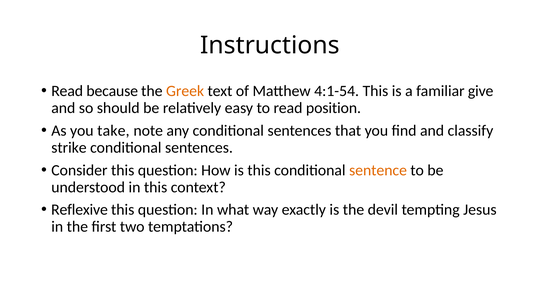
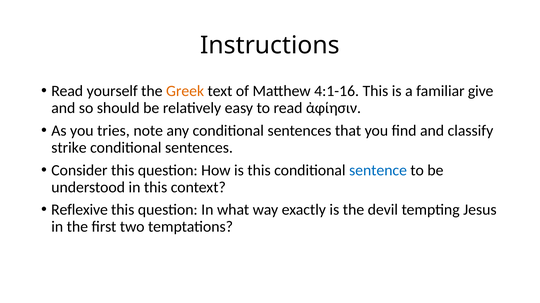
because: because -> yourself
4:1-54: 4:1-54 -> 4:1-16
position: position -> ἀφίησιν
take: take -> tries
sentence colour: orange -> blue
